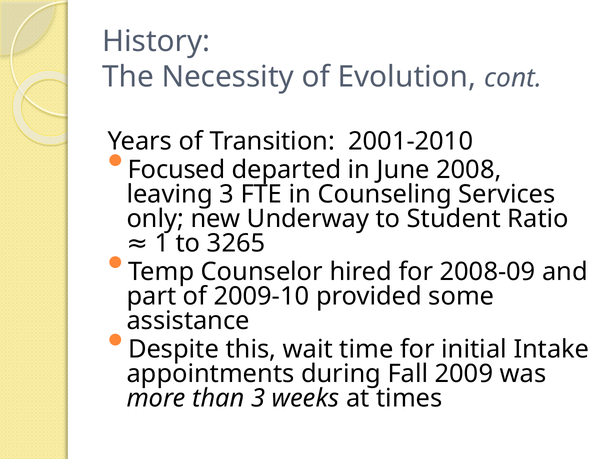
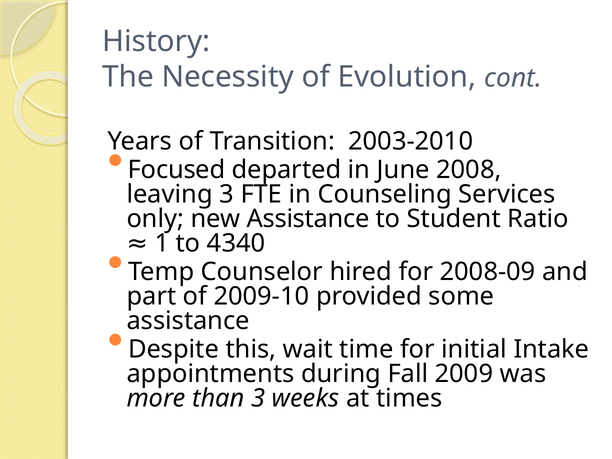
2001-2010: 2001-2010 -> 2003-2010
new Underway: Underway -> Assistance
3265: 3265 -> 4340
